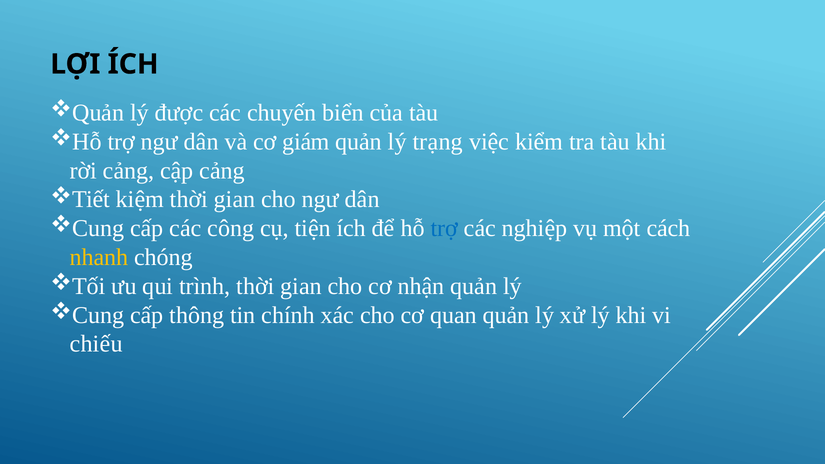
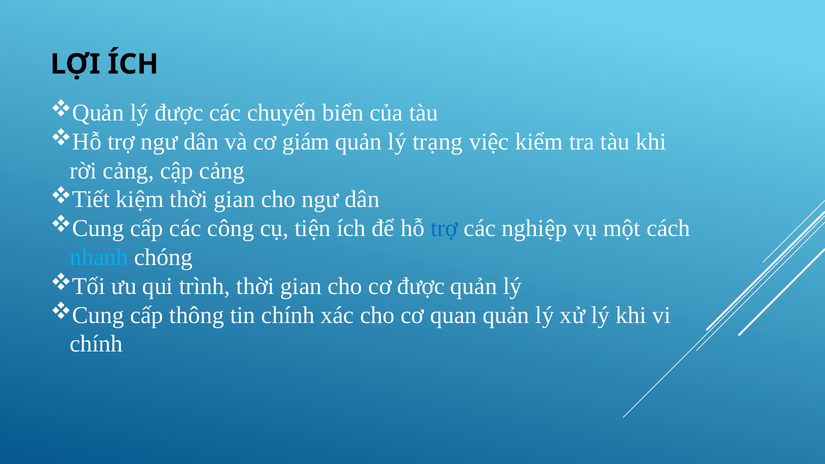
nhanh colour: yellow -> light blue
cơ nhận: nhận -> được
chiếu at (96, 344): chiếu -> chính
